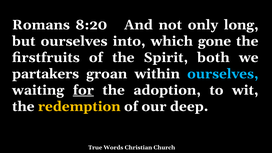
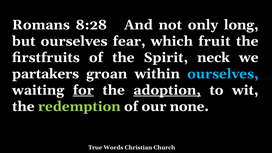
8:20: 8:20 -> 8:28
into: into -> fear
gone: gone -> fruit
both: both -> neck
adoption underline: none -> present
redemption colour: yellow -> light green
deep: deep -> none
